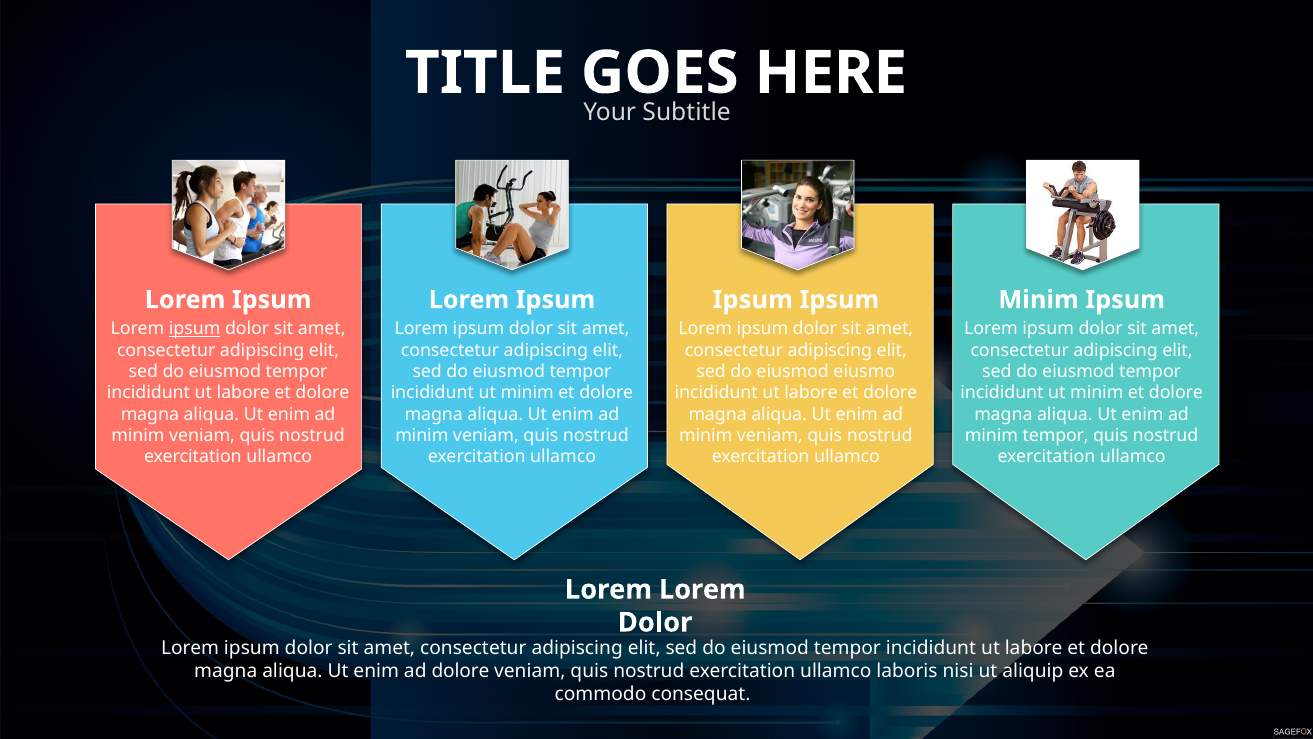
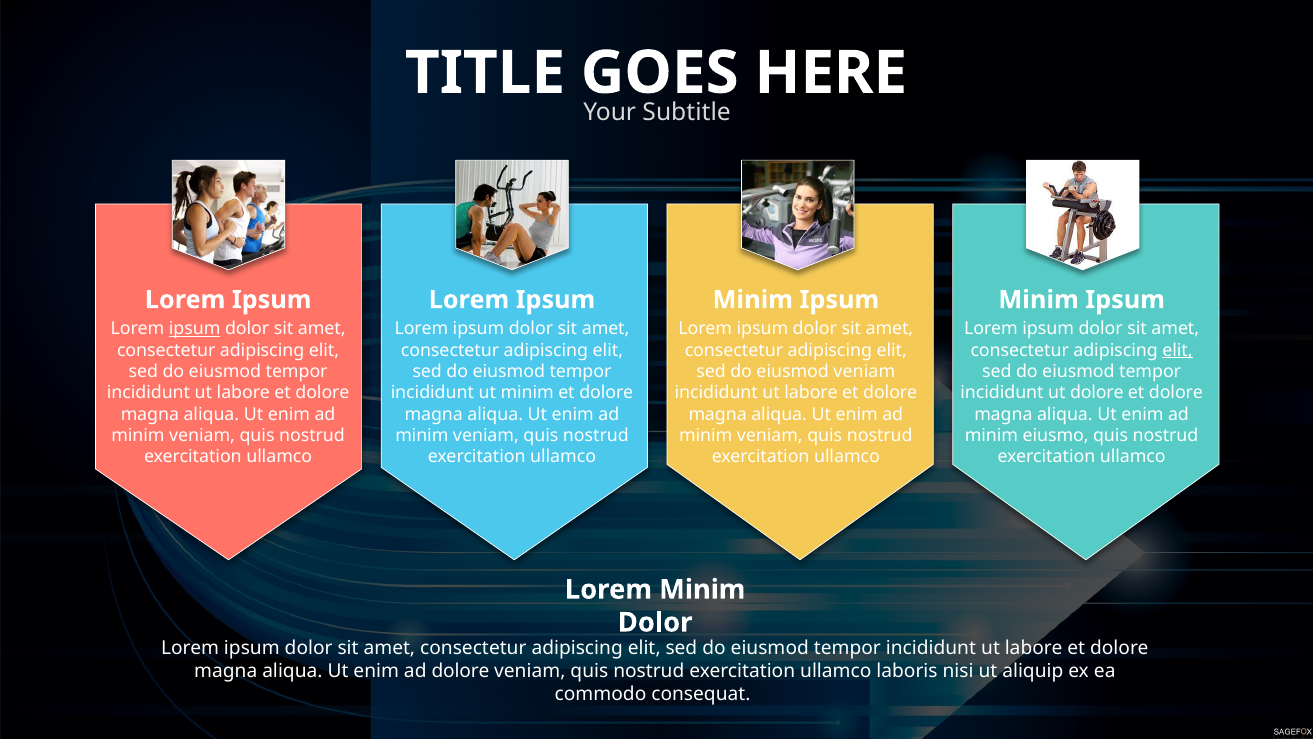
Ipsum at (753, 300): Ipsum -> Minim
elit at (1177, 350) underline: none -> present
eiusmod eiusmo: eiusmo -> veniam
minim at (1097, 393): minim -> dolore
minim tempor: tempor -> eiusmo
Lorem Lorem: Lorem -> Minim
